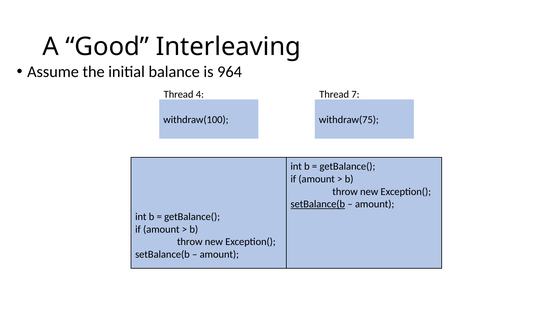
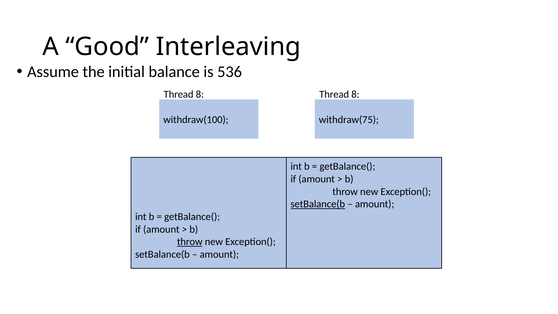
964: 964 -> 536
4 at (200, 94): 4 -> 8
7 at (355, 94): 7 -> 8
throw at (190, 242) underline: none -> present
